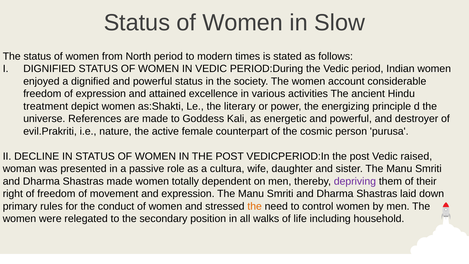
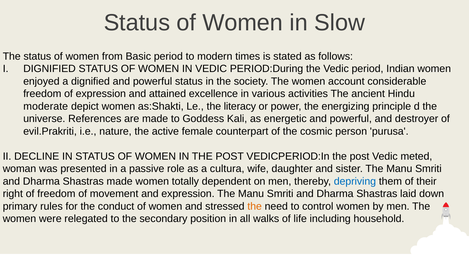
North: North -> Basic
treatment: treatment -> moderate
literary: literary -> literacy
raised: raised -> meted
depriving colour: purple -> blue
